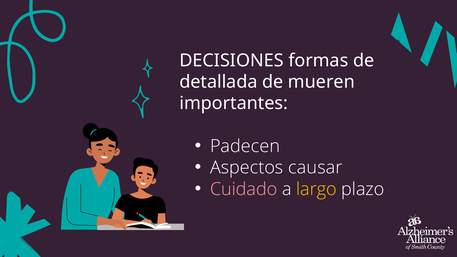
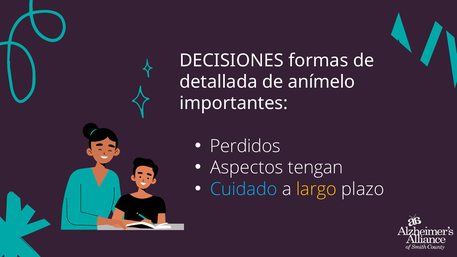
mueren: mueren -> anímelo
Padecen: Padecen -> Perdidos
causar: causar -> tengan
Cuidado colour: pink -> light blue
